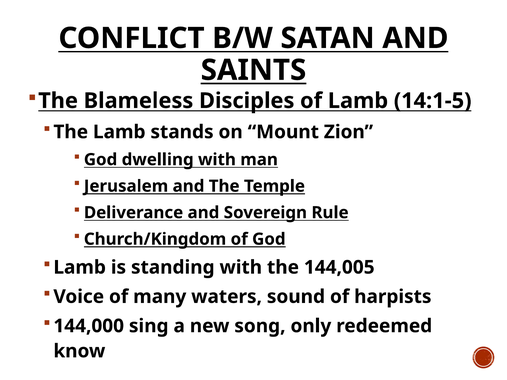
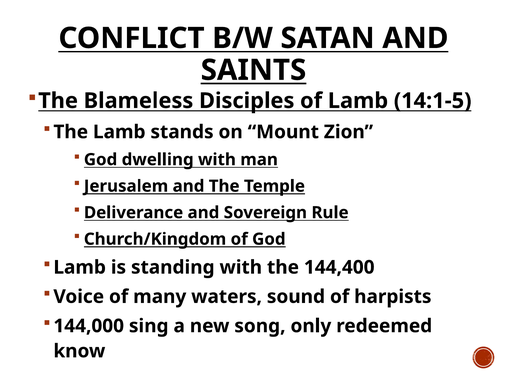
144,005: 144,005 -> 144,400
